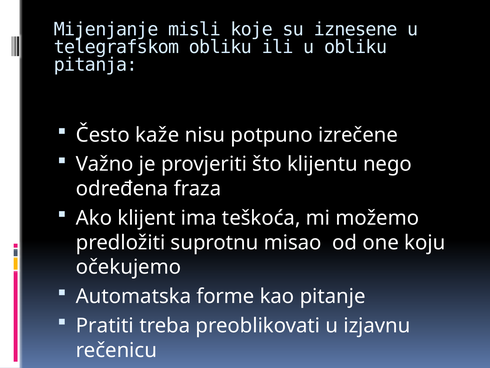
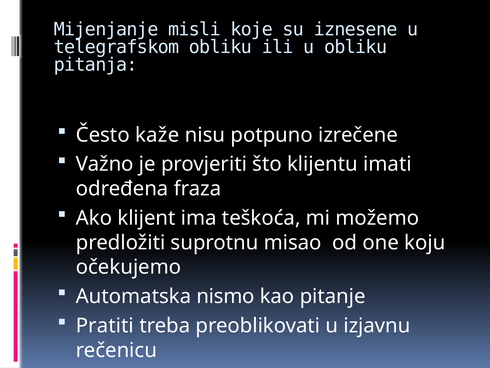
nego: nego -> imati
forme: forme -> nismo
